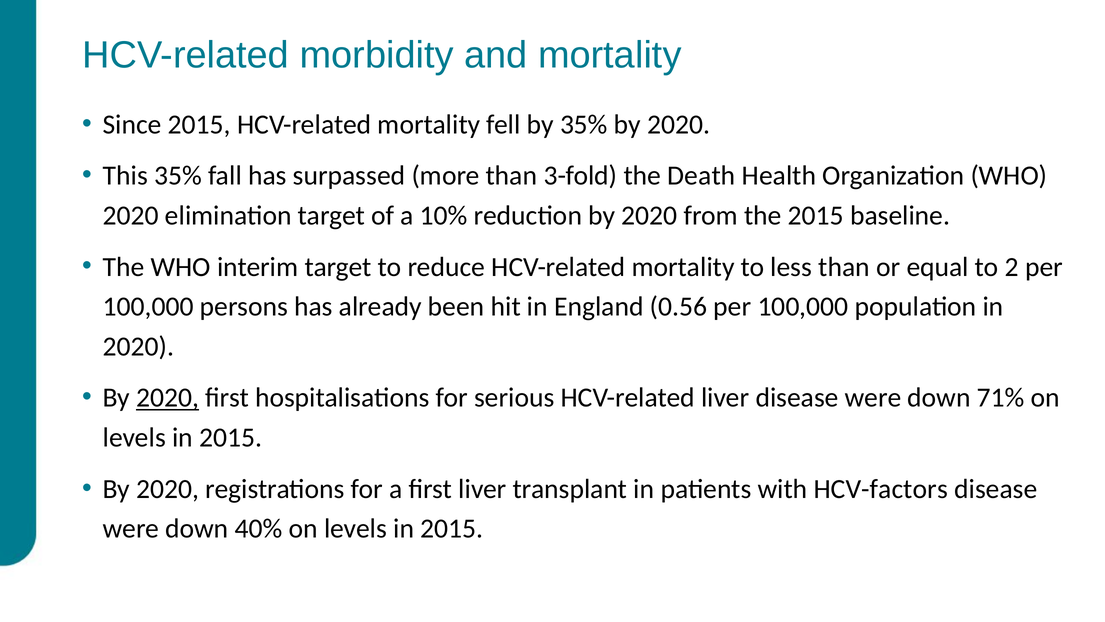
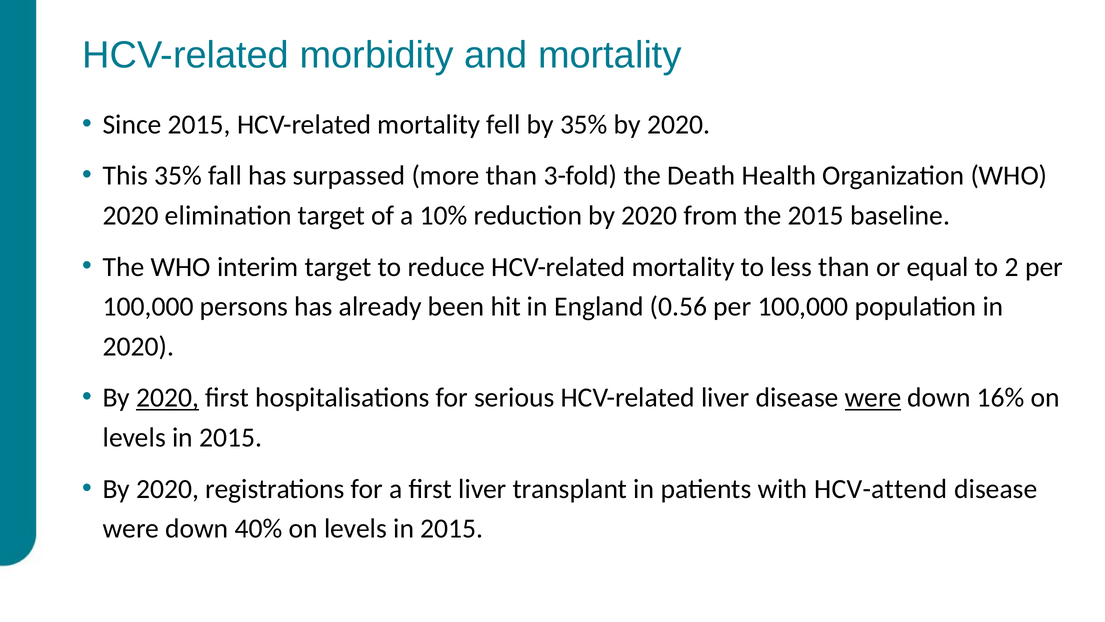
were at (873, 398) underline: none -> present
71%: 71% -> 16%
HCV-factors: HCV-factors -> HCV-attend
